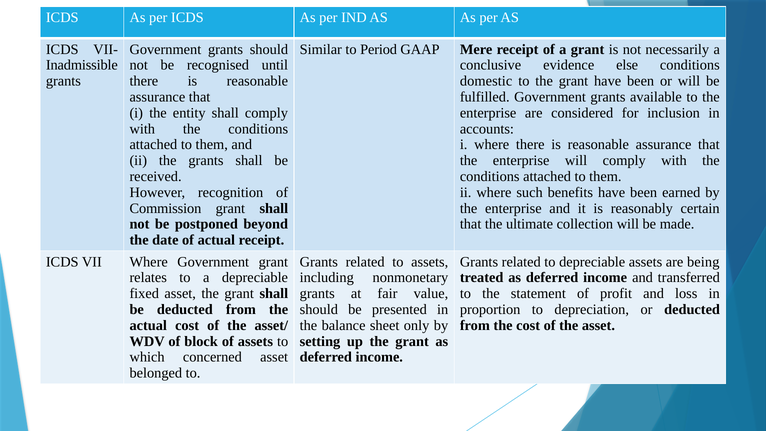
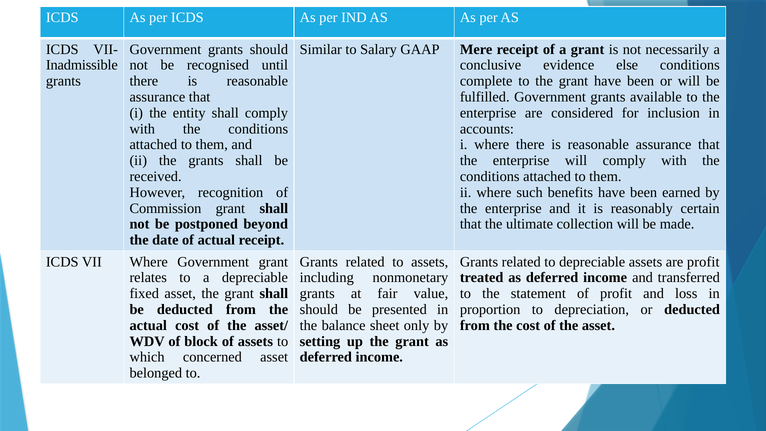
Period: Period -> Salary
domestic: domestic -> complete
are being: being -> profit
